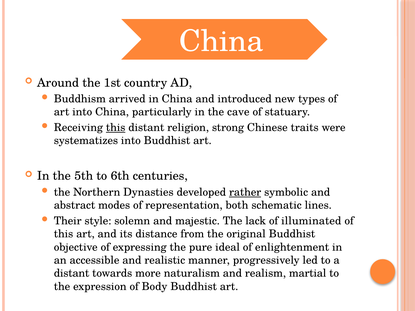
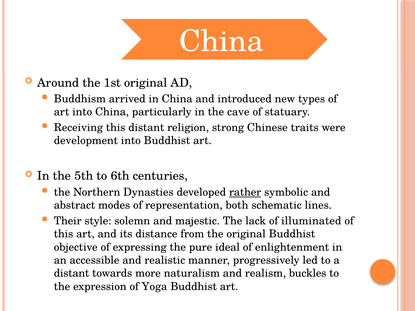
1st country: country -> original
this at (116, 128) underline: present -> none
systematizes: systematizes -> development
martial: martial -> buckles
Body: Body -> Yoga
